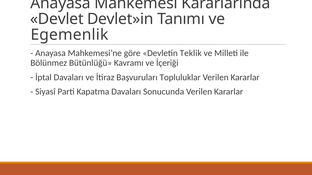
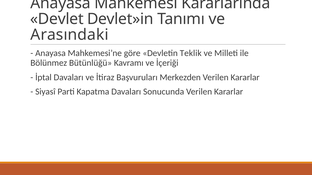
Egemenlik: Egemenlik -> Arasındaki
Topluluklar: Topluluklar -> Merkezden
